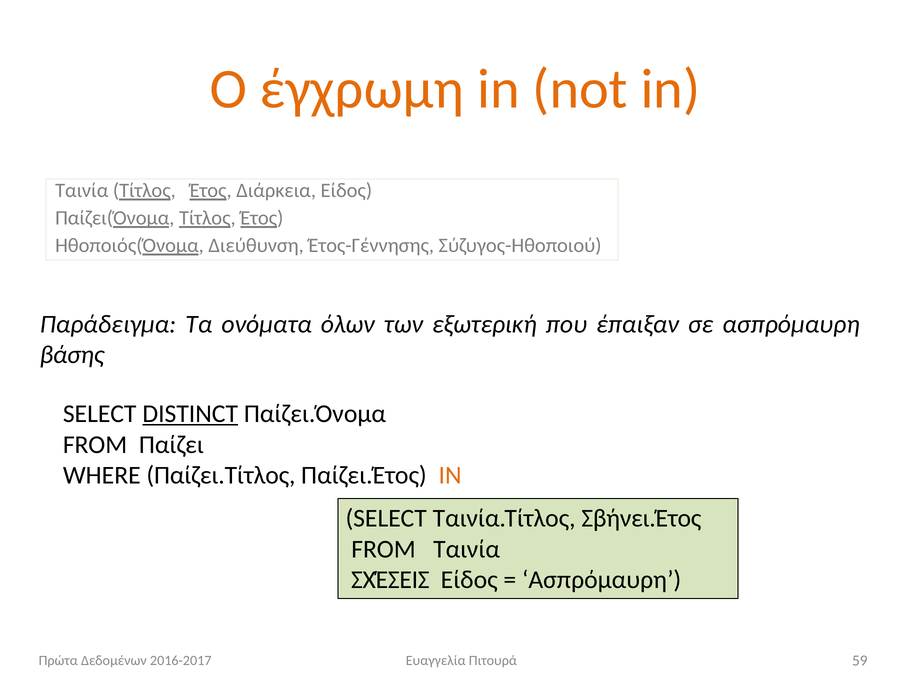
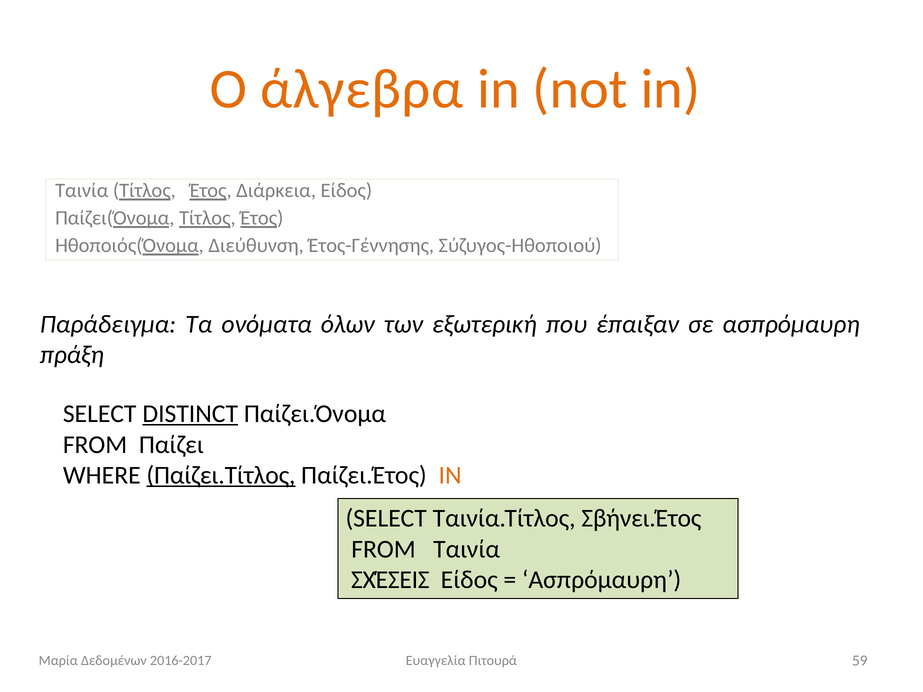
έγχρωμη: έγχρωμη -> άλγεβρα
βάσης: βάσης -> πράξη
Παίζει.Τίτλος underline: none -> present
Πρώτα: Πρώτα -> Μαρία
